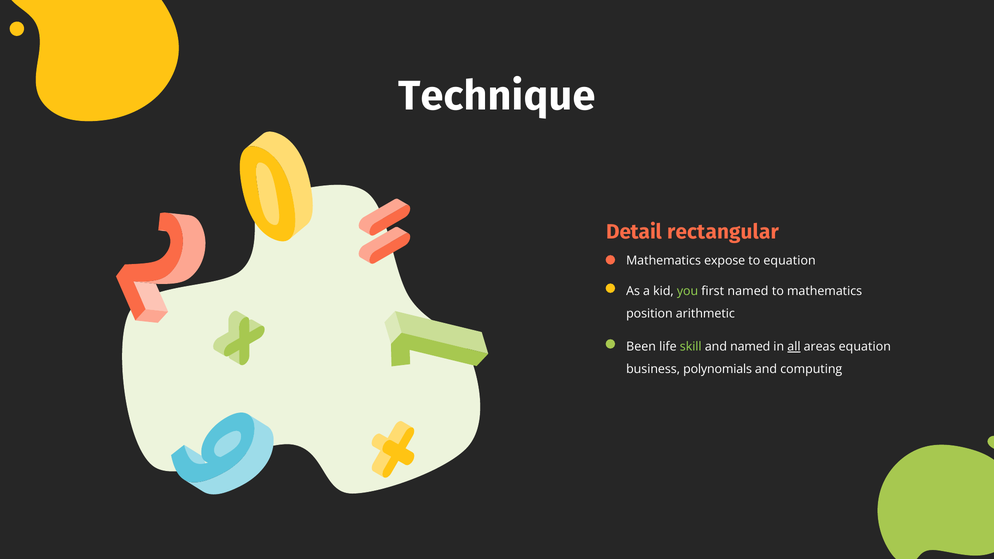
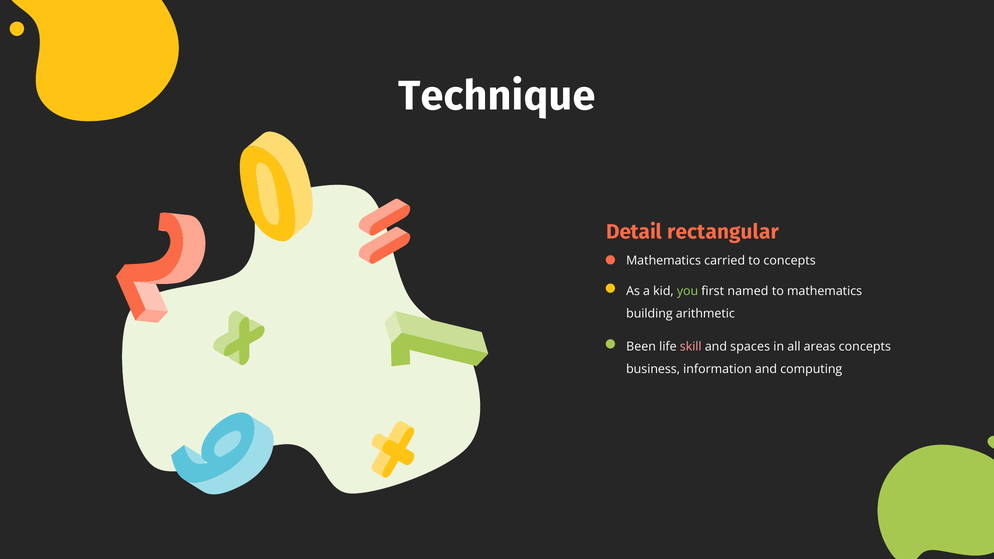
expose: expose -> carried
to equation: equation -> concepts
position: position -> building
skill colour: light green -> pink
and named: named -> spaces
all underline: present -> none
areas equation: equation -> concepts
polynomials: polynomials -> information
